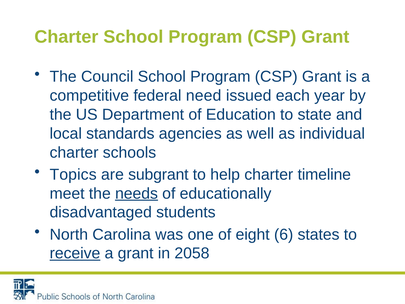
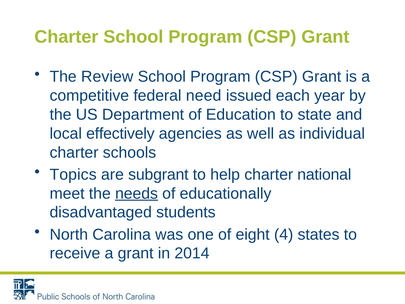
Council: Council -> Review
standards: standards -> effectively
timeline: timeline -> national
6: 6 -> 4
receive underline: present -> none
2058: 2058 -> 2014
